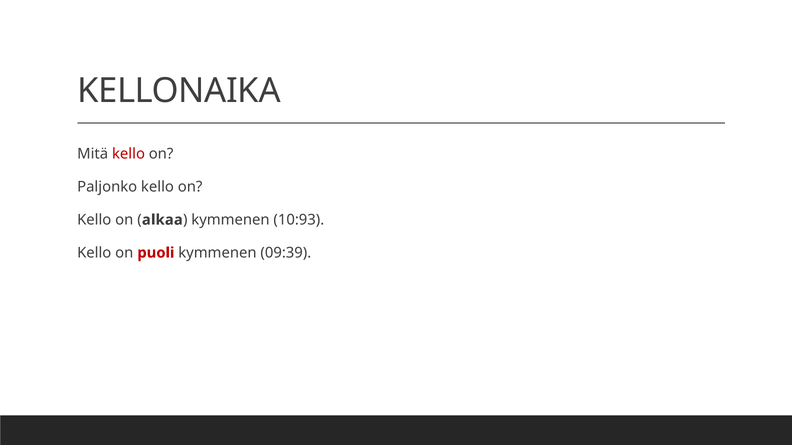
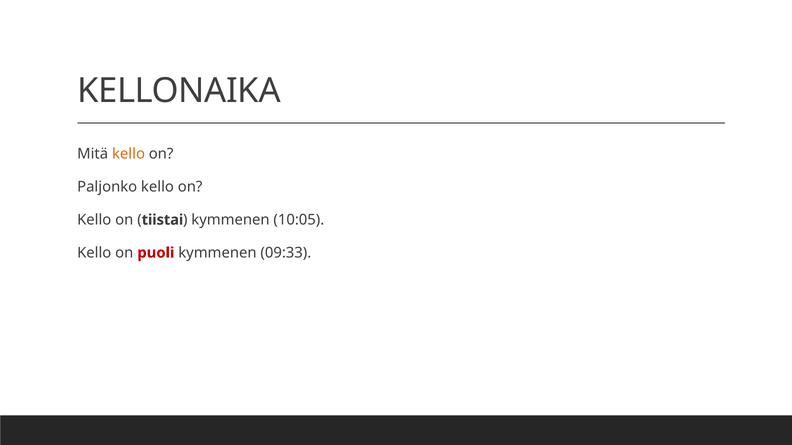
kello at (129, 154) colour: red -> orange
alkaa: alkaa -> tiistai
10:93: 10:93 -> 10:05
09:39: 09:39 -> 09:33
